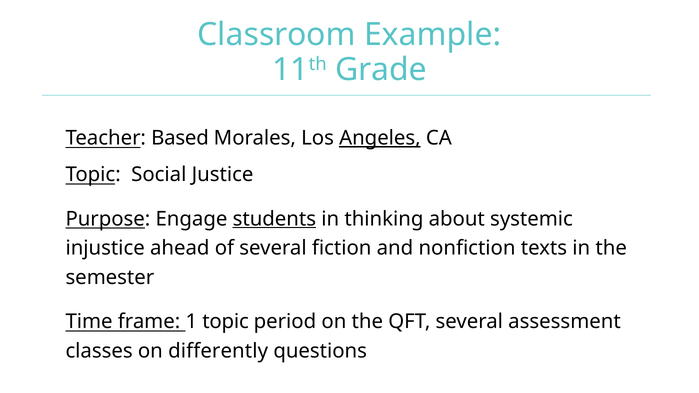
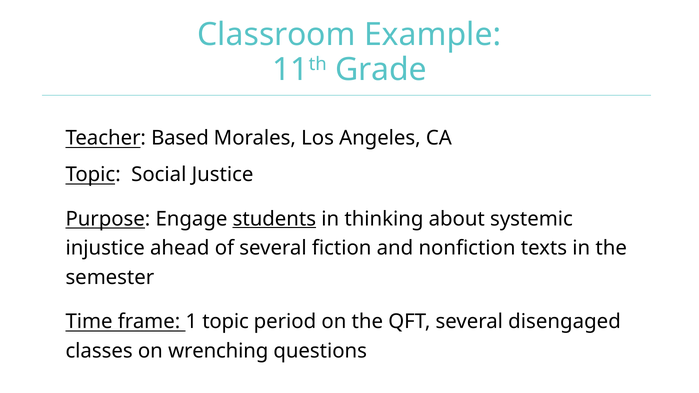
Angeles underline: present -> none
assessment: assessment -> disengaged
differently: differently -> wrenching
